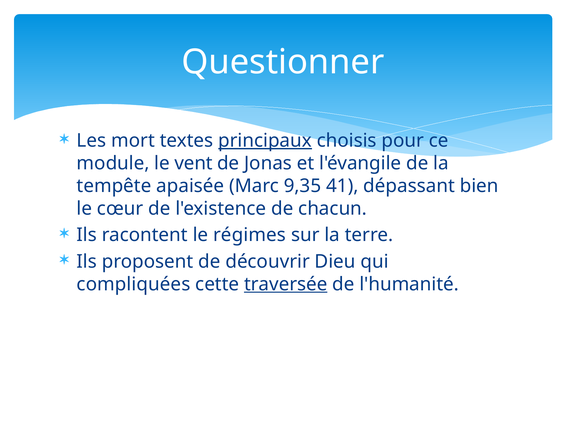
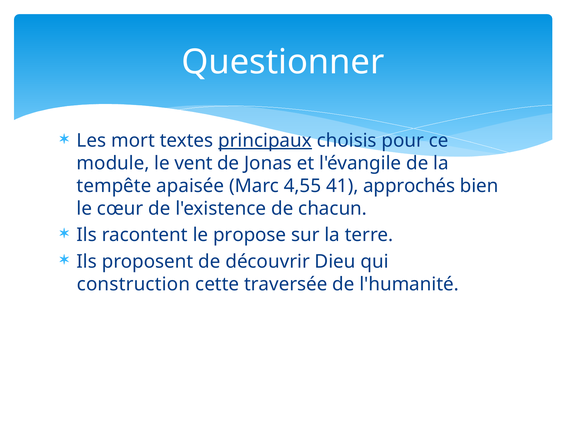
9,35: 9,35 -> 4,55
dépassant: dépassant -> approchés
régimes: régimes -> propose
compliquées: compliquées -> construction
traversée underline: present -> none
